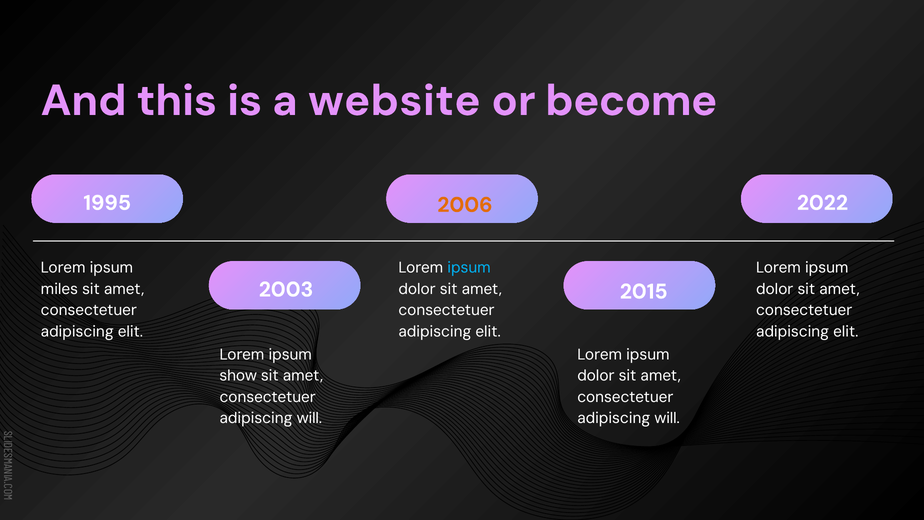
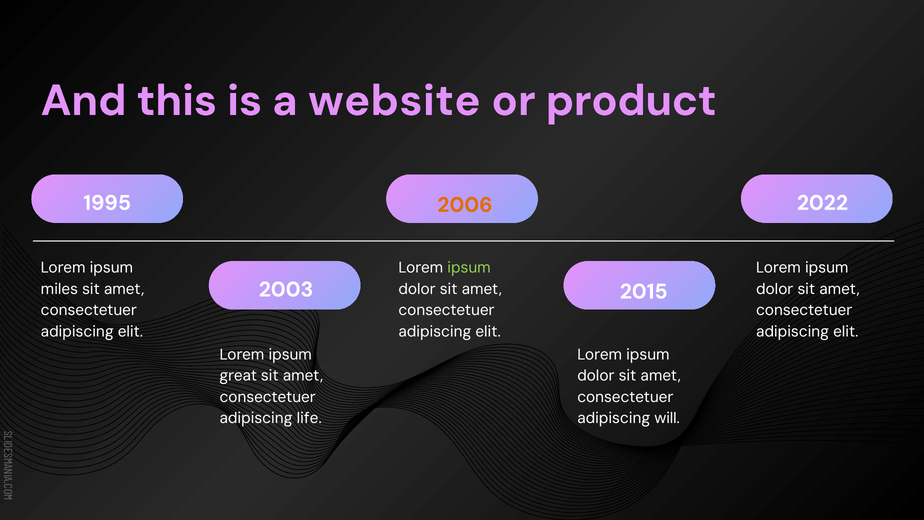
become: become -> product
ipsum at (469, 268) colour: light blue -> light green
show: show -> great
will at (309, 418): will -> life
